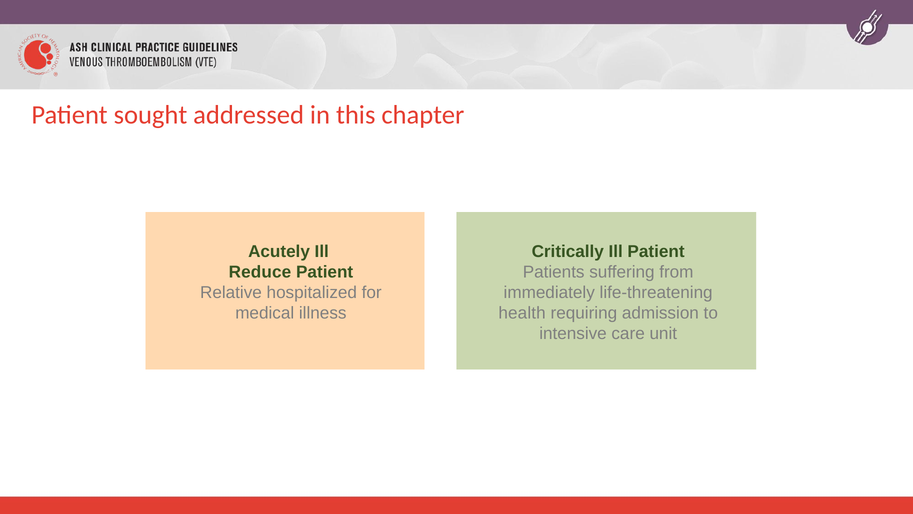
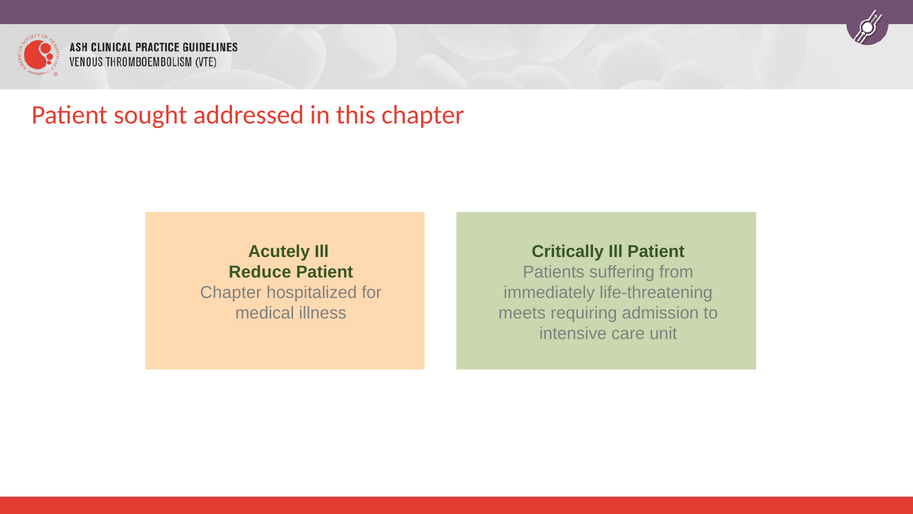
Relative at (231, 292): Relative -> Chapter
health: health -> meets
